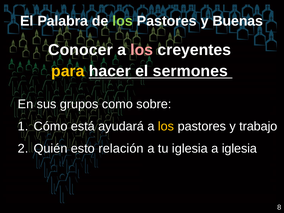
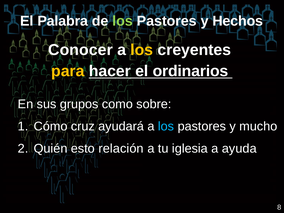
Buenas: Buenas -> Hechos
los at (142, 50) colour: pink -> yellow
sermones: sermones -> ordinarios
está: está -> cruz
los at (166, 126) colour: yellow -> light blue
trabajo: trabajo -> mucho
a iglesia: iglesia -> ayuda
